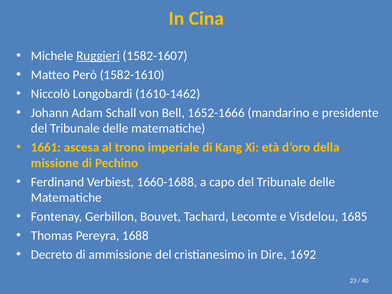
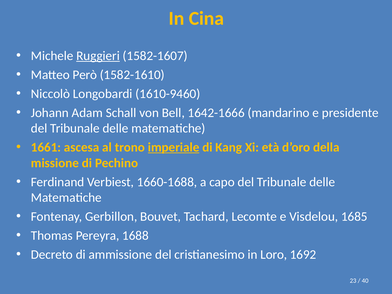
1610-1462: 1610-1462 -> 1610-9460
1652-1666: 1652-1666 -> 1642-1666
imperiale underline: none -> present
Dire: Dire -> Loro
